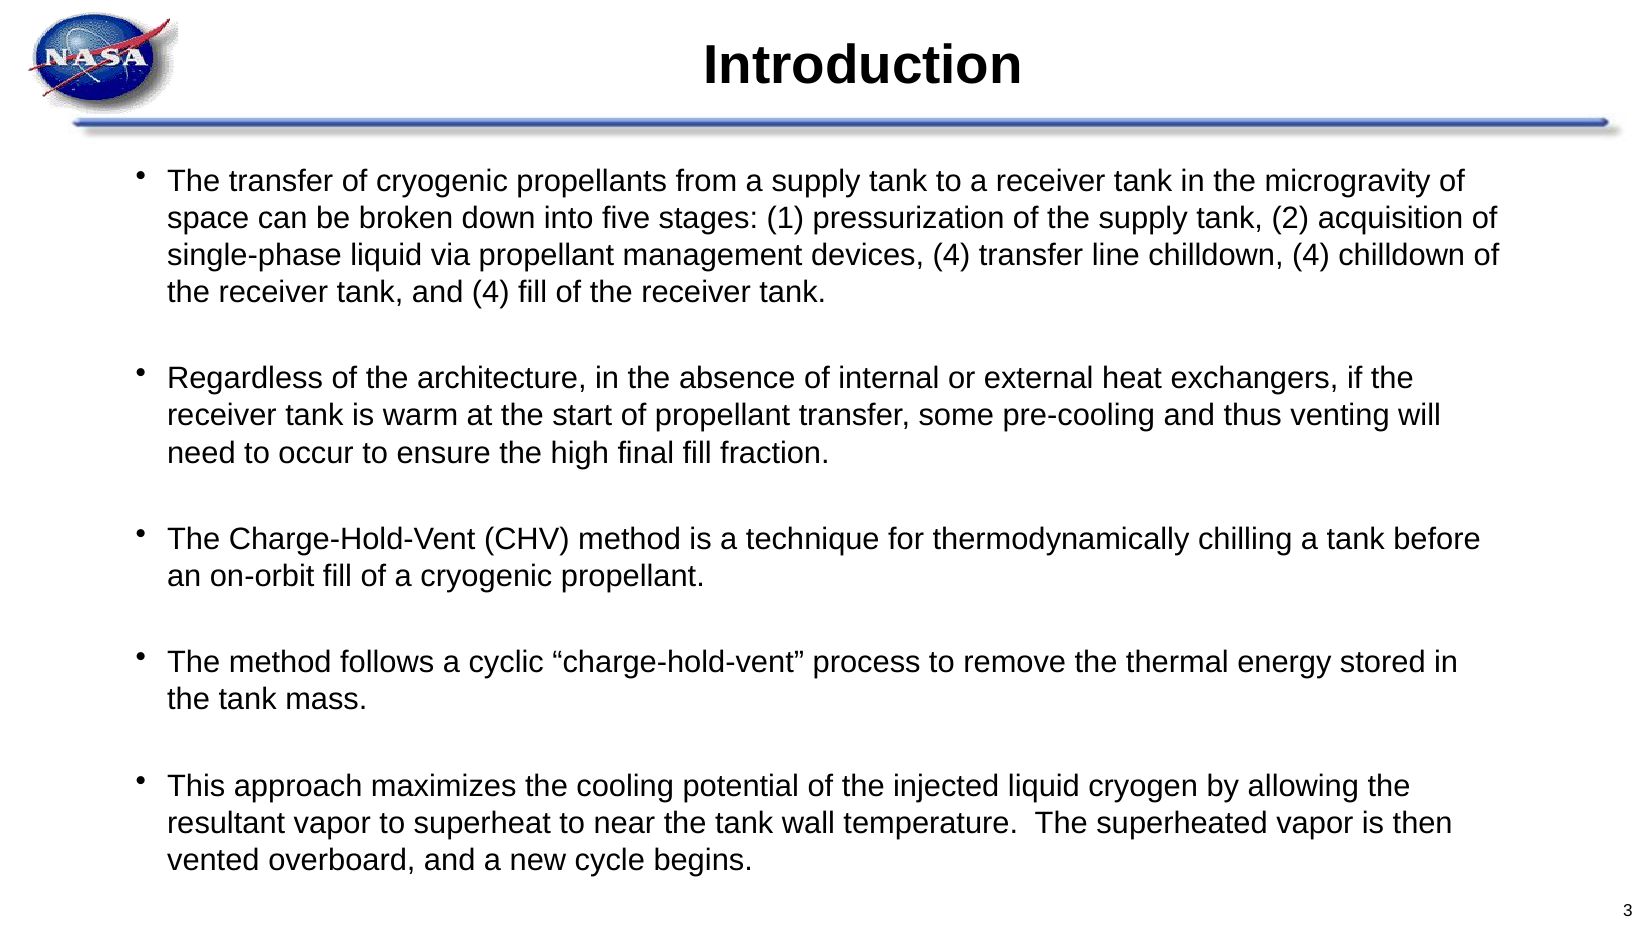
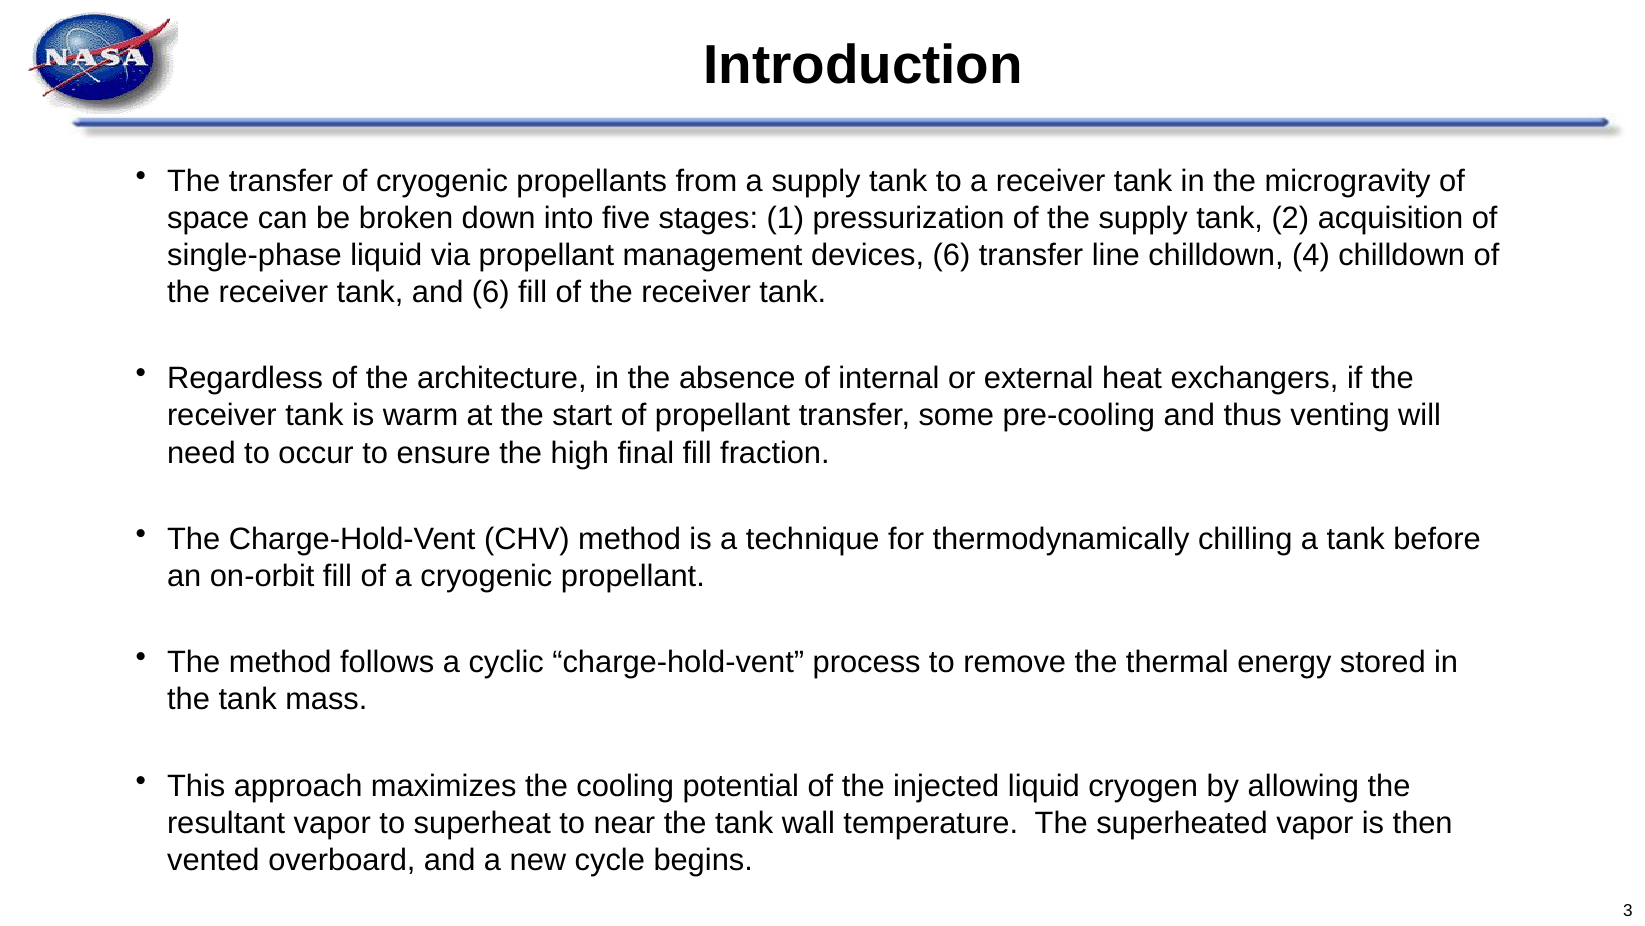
devices 4: 4 -> 6
and 4: 4 -> 6
